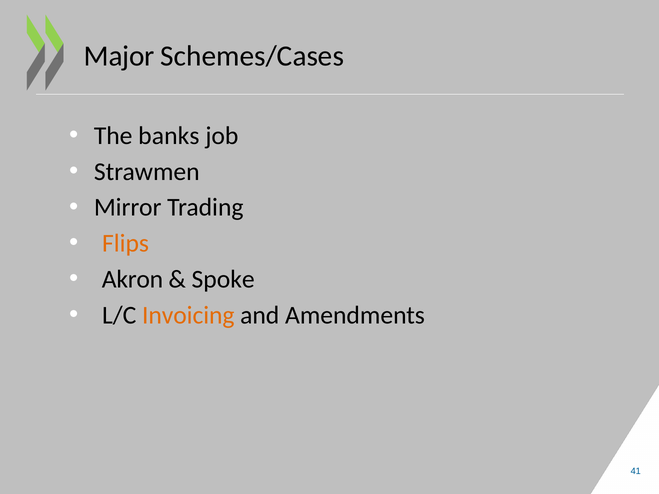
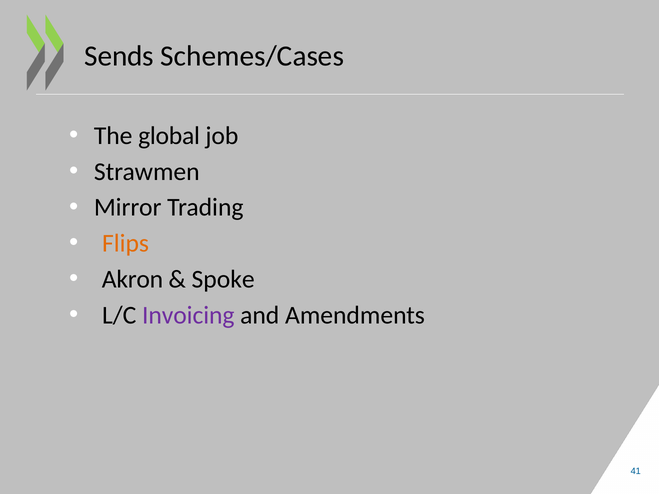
Major: Major -> Sends
banks: banks -> global
Invoicing colour: orange -> purple
